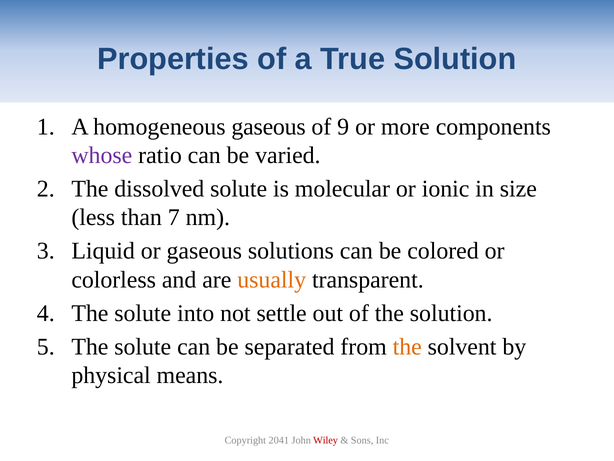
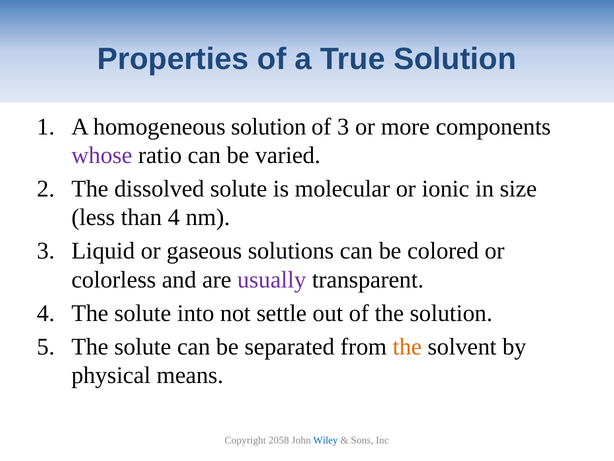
homogeneous gaseous: gaseous -> solution
of 9: 9 -> 3
than 7: 7 -> 4
usually colour: orange -> purple
2041: 2041 -> 2058
Wiley colour: red -> blue
